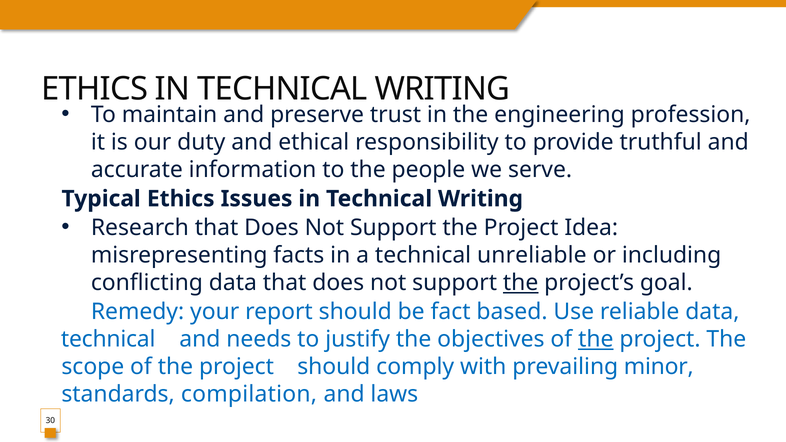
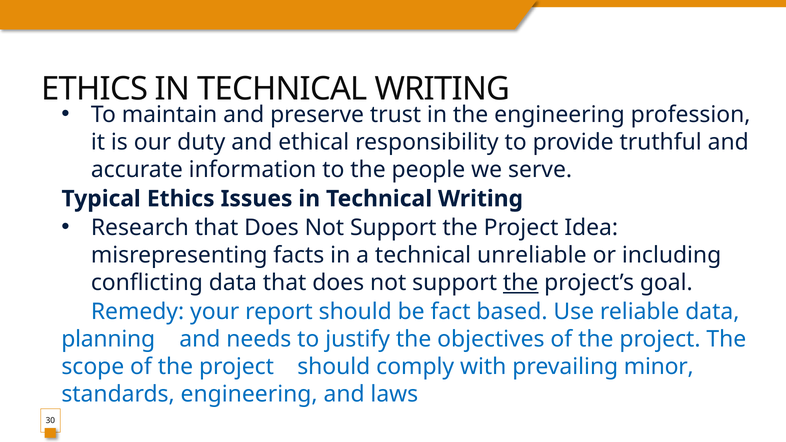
technical at (108, 339): technical -> planning
the at (596, 339) underline: present -> none
standards compilation: compilation -> engineering
